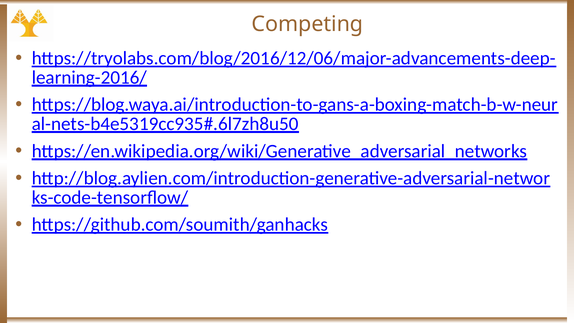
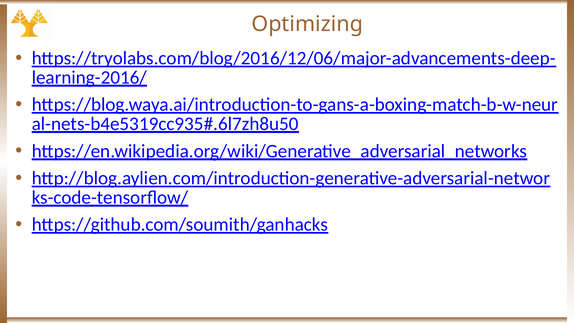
Competing: Competing -> Optimizing
